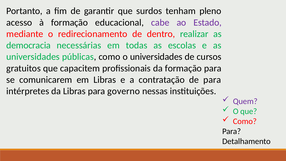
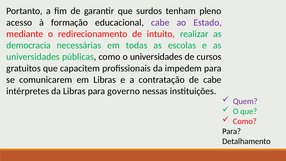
dentro: dentro -> intuito
da formação: formação -> impedem
de para: para -> cabe
